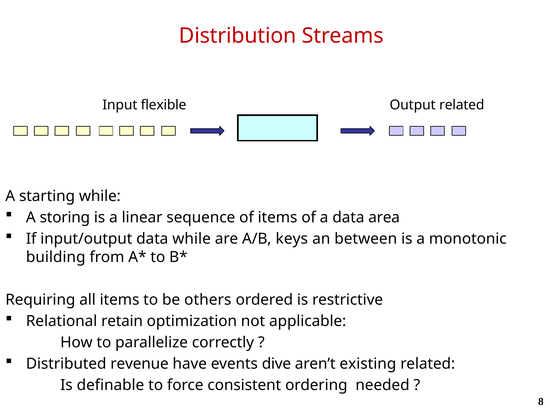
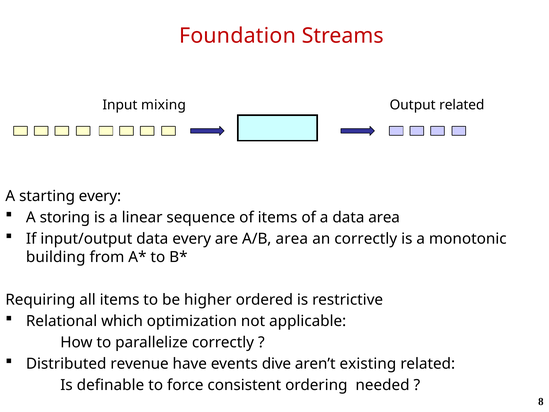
Distribution: Distribution -> Foundation
flexible: flexible -> mixing
starting while: while -> every
data while: while -> every
A/B keys: keys -> area
an between: between -> correctly
others: others -> higher
retain: retain -> which
